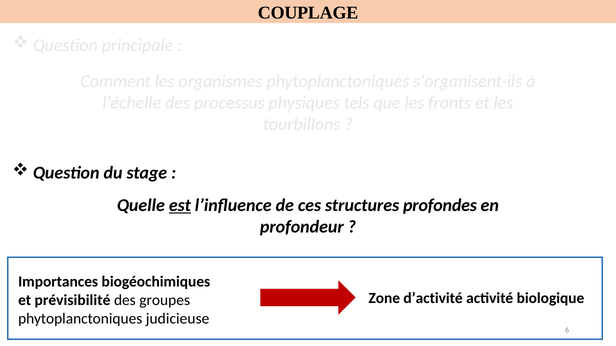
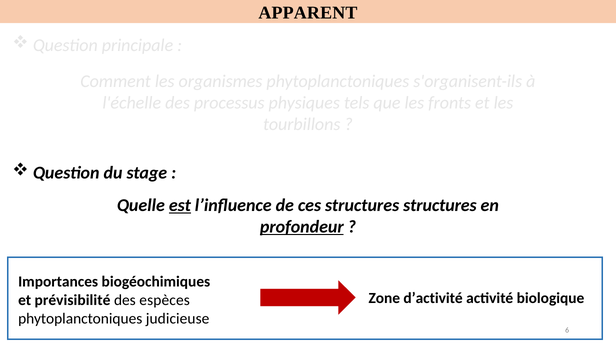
COUPLAGE: COUPLAGE -> APPARENT
structures profondes: profondes -> structures
profondeur underline: none -> present
groupes: groupes -> espèces
